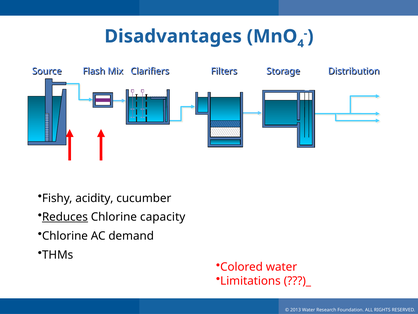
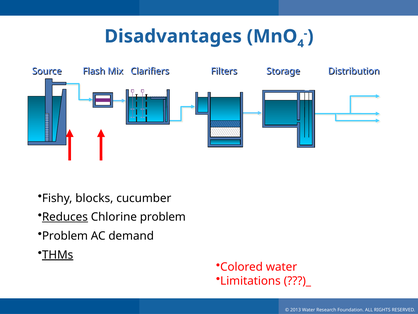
acidity: acidity -> blocks
Chlorine capacity: capacity -> problem
Chlorine at (65, 236): Chlorine -> Problem
THMs underline: none -> present
